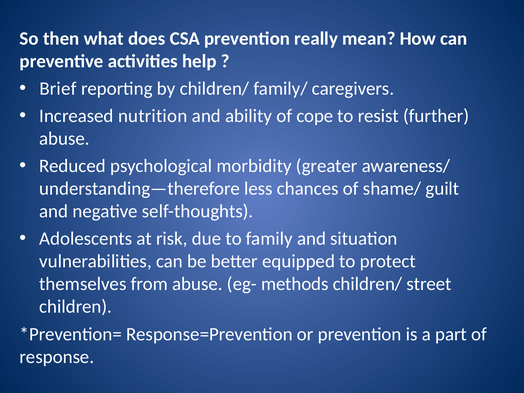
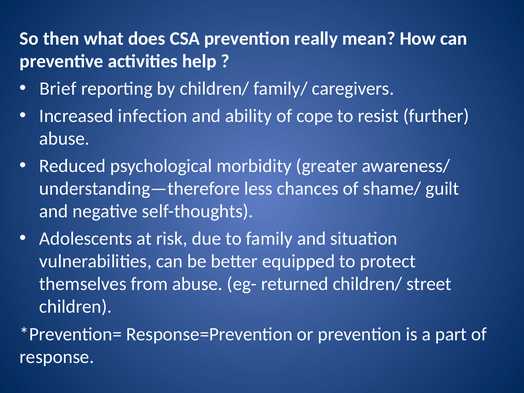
nutrition: nutrition -> infection
methods: methods -> returned
